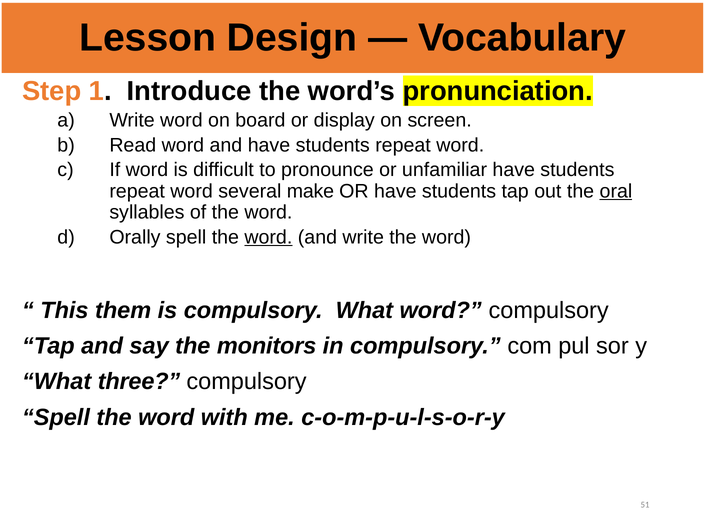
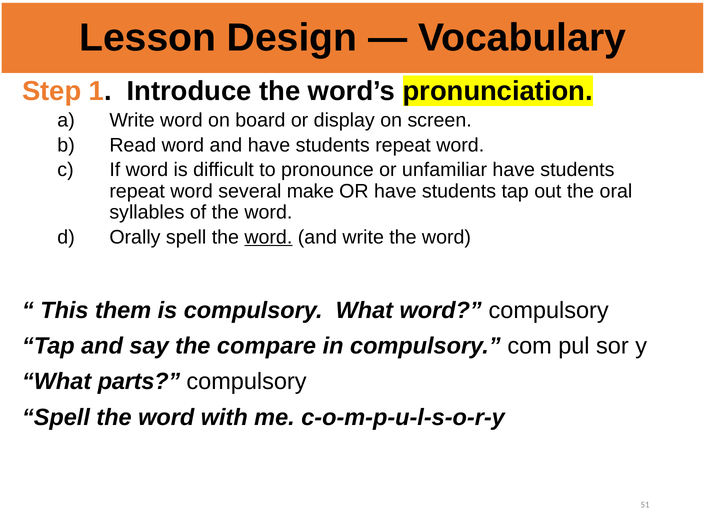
oral underline: present -> none
monitors: monitors -> compare
three: three -> parts
